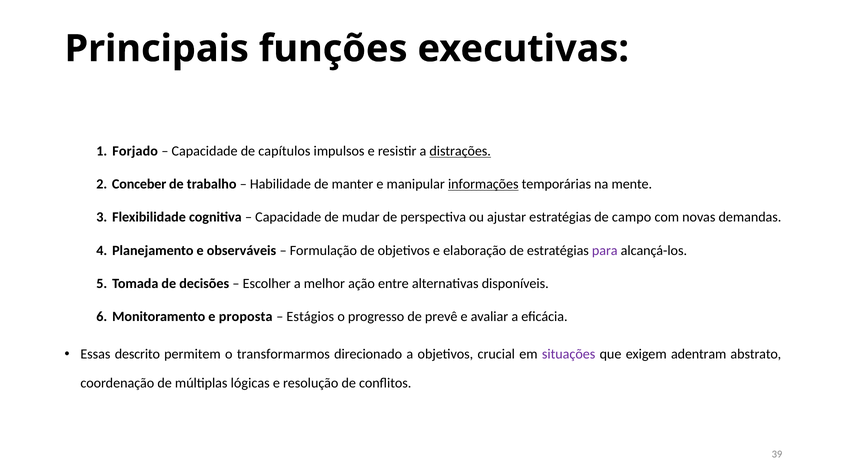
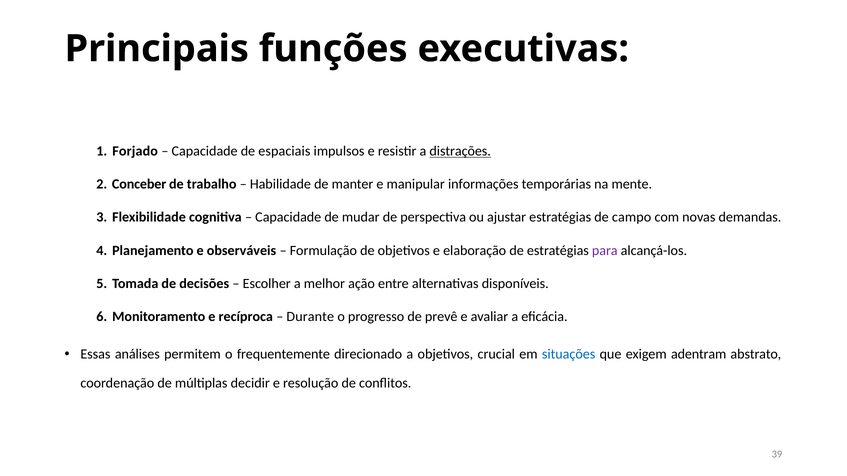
capítulos: capítulos -> espaciais
informações underline: present -> none
proposta: proposta -> recíproca
Estágios: Estágios -> Durante
descrito: descrito -> análises
transformarmos: transformarmos -> frequentemente
situações colour: purple -> blue
lógicas: lógicas -> decidir
